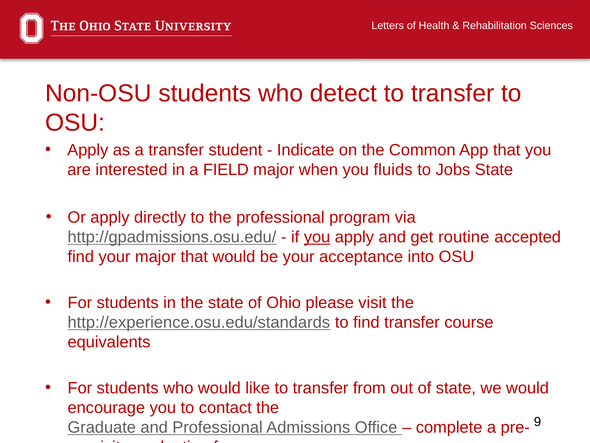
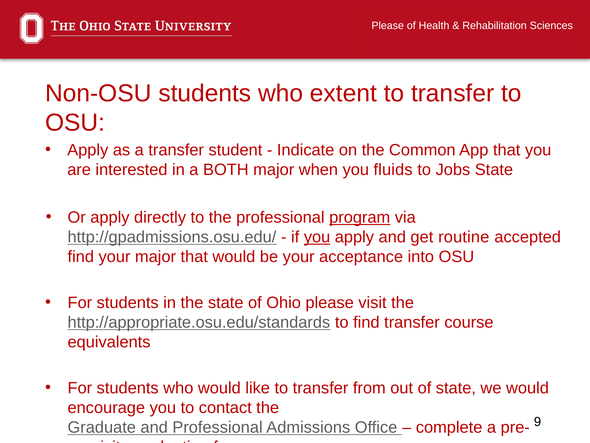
Letters at (388, 26): Letters -> Please
detect: detect -> extent
FIELD: FIELD -> BOTH
program underline: none -> present
http://experience.osu.edu/standards: http://experience.osu.edu/standards -> http://appropriate.osu.edu/standards
